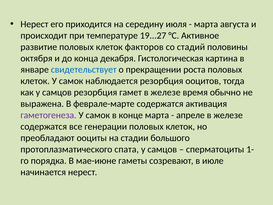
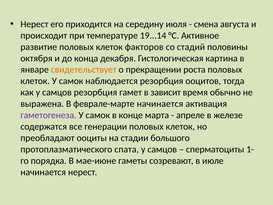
марта at (206, 24): марта -> смена
19...27: 19...27 -> 19...14
свидетельствует colour: blue -> orange
гамет в железе: железе -> зависит
феврале-марте содержатся: содержатся -> начинается
